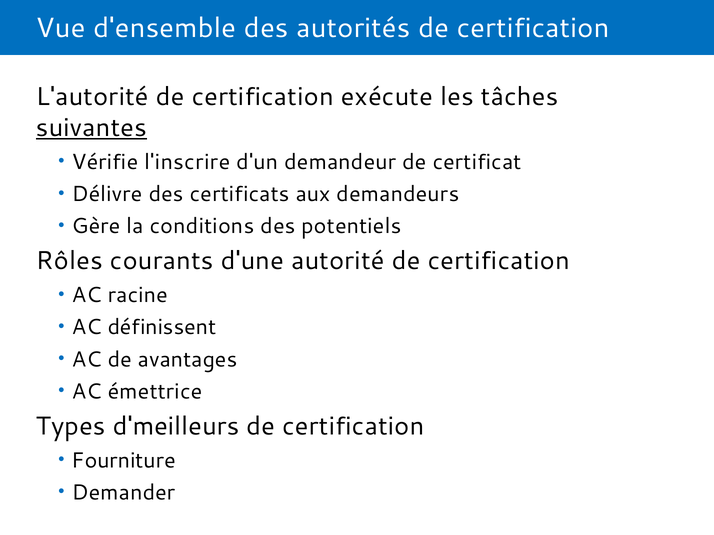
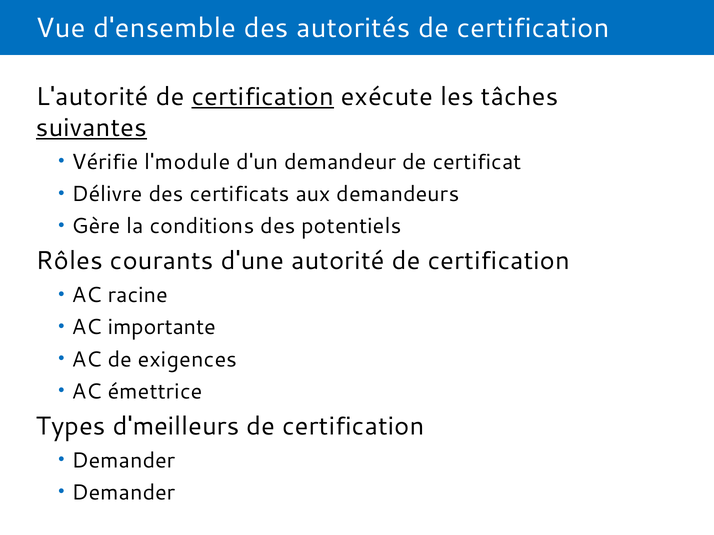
certification at (263, 97) underline: none -> present
l'inscrire: l'inscrire -> l'module
définissent: définissent -> importante
avantages: avantages -> exigences
Fourniture at (124, 461): Fourniture -> Demander
